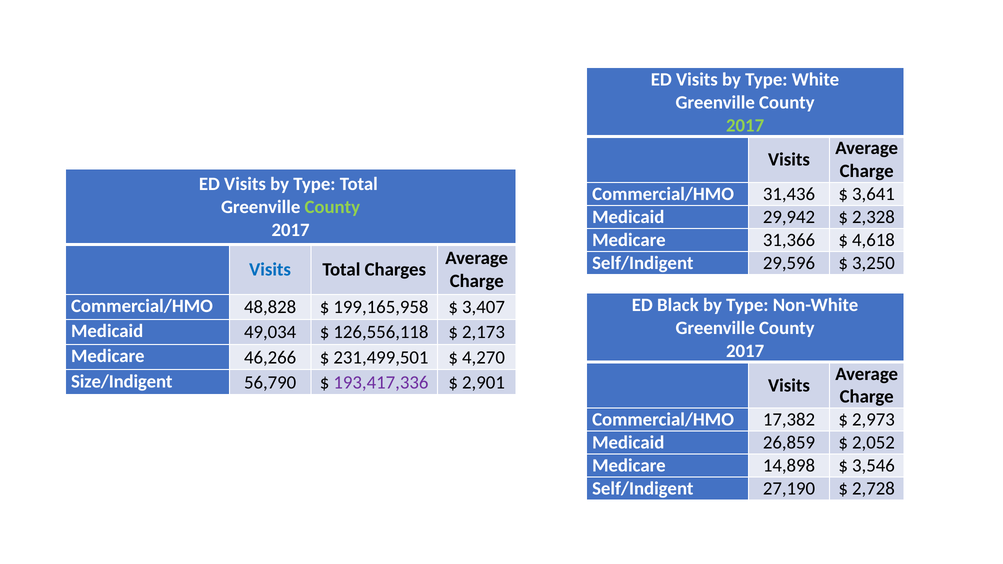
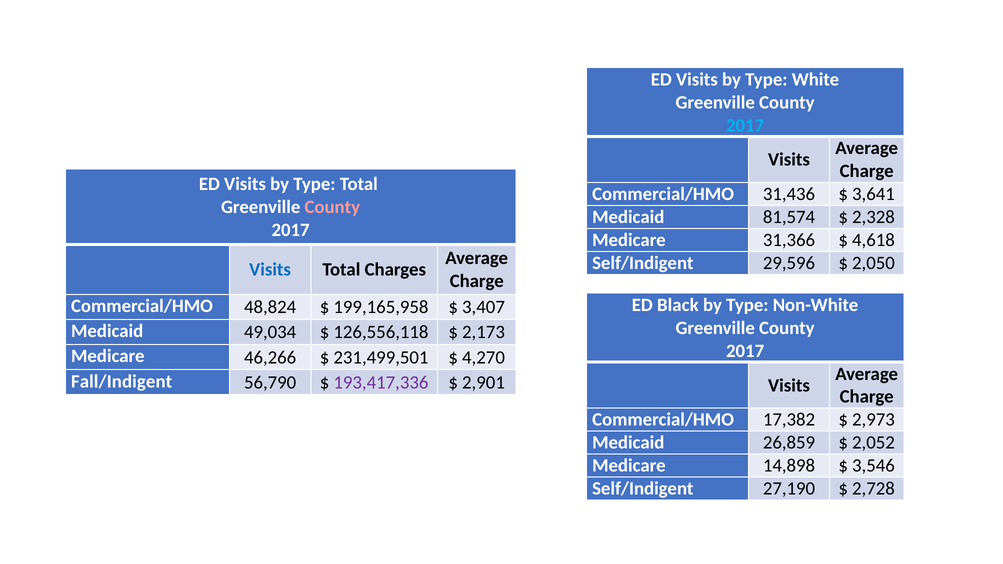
2017 at (745, 125) colour: light green -> light blue
County at (332, 207) colour: light green -> pink
29,942: 29,942 -> 81,574
3,250: 3,250 -> 2,050
48,828: 48,828 -> 48,824
Size/Indigent: Size/Indigent -> Fall/Indigent
